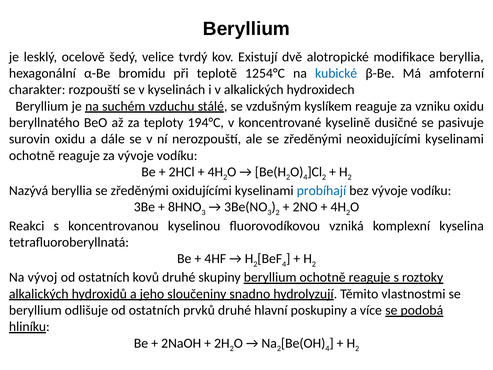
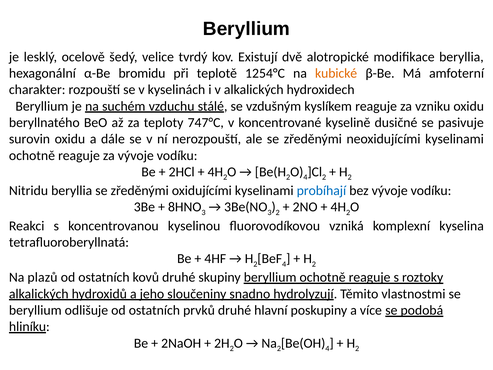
kubické colour: blue -> orange
194°C: 194°C -> 747°C
Nazývá: Nazývá -> Nitridu
vývoj: vývoj -> plazů
